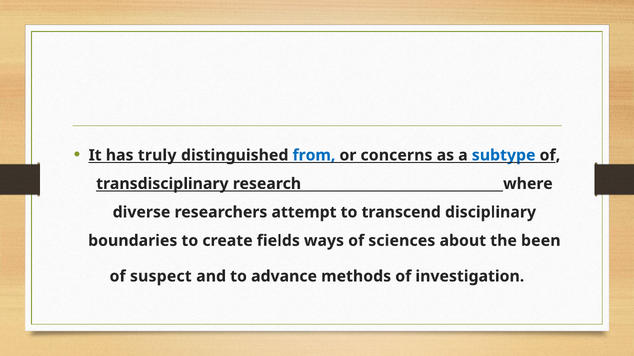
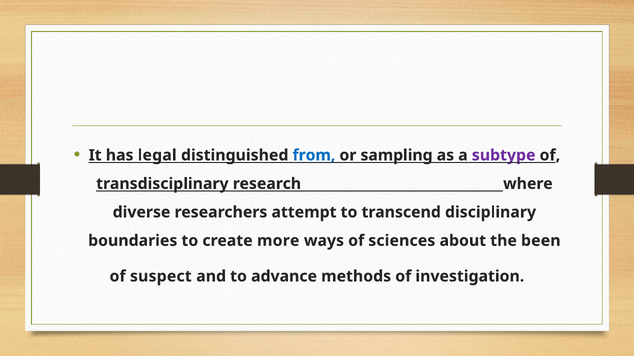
truly: truly -> legal
concerns: concerns -> sampling
subtype colour: blue -> purple
fields: fields -> more
